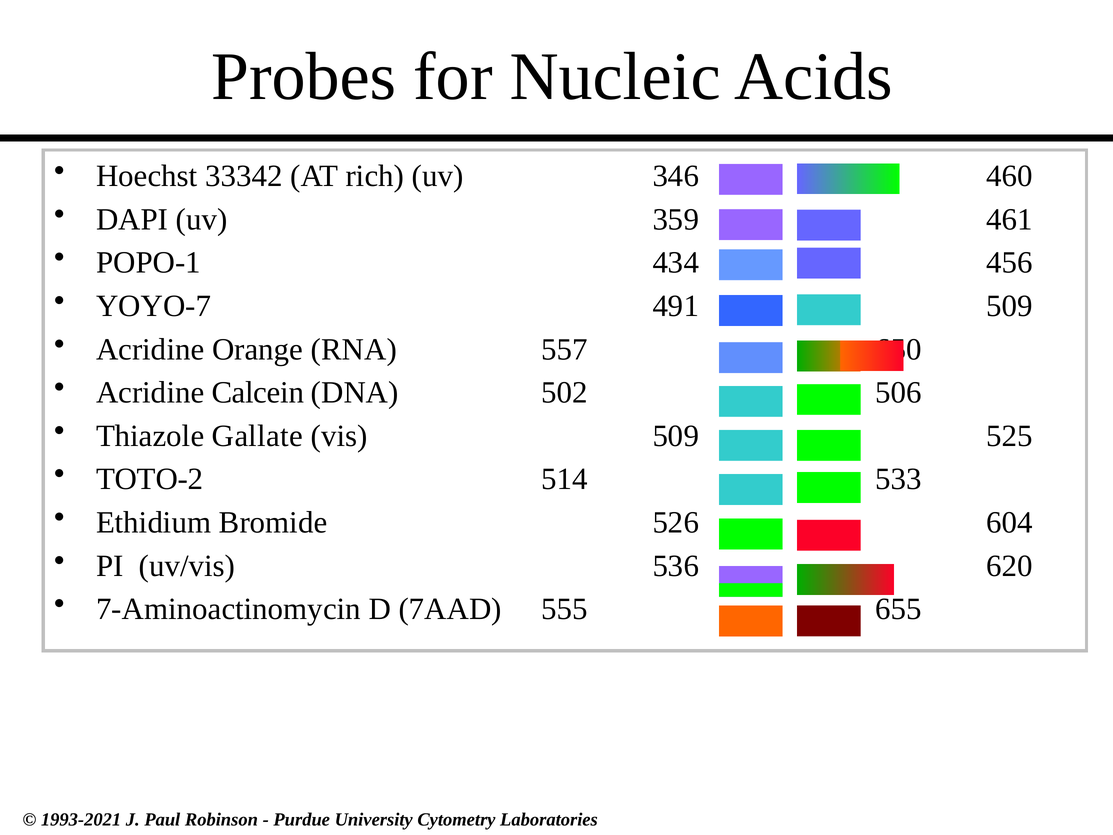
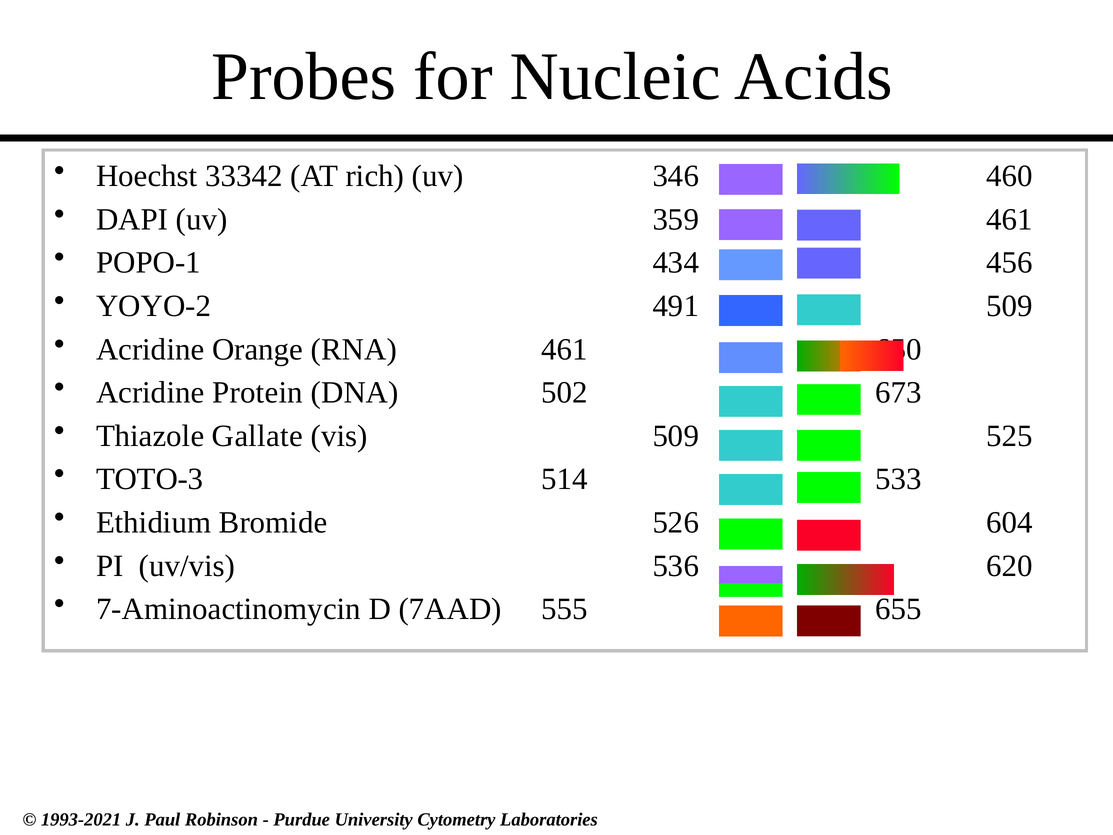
YOYO-7: YOYO-7 -> YOYO-2
RNA 557: 557 -> 461
Calcein: Calcein -> Protein
506: 506 -> 673
TOTO-2: TOTO-2 -> TOTO-3
